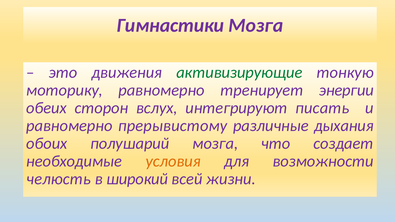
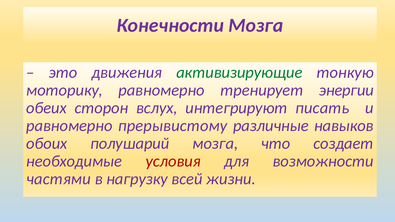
Гимнастики: Гимнастики -> Конечности
дыхания: дыхания -> навыков
условия colour: orange -> red
челюсть: челюсть -> частями
широкий: широкий -> нагрузку
